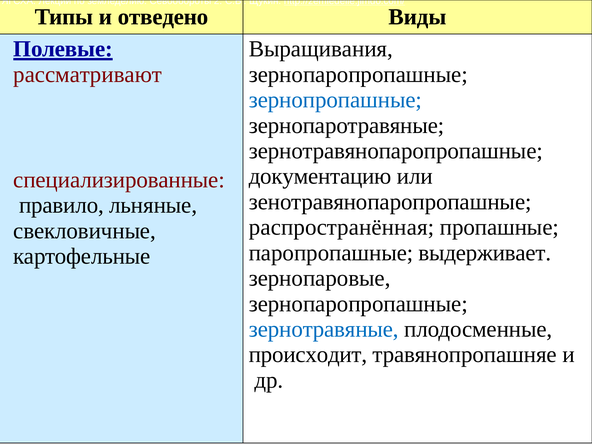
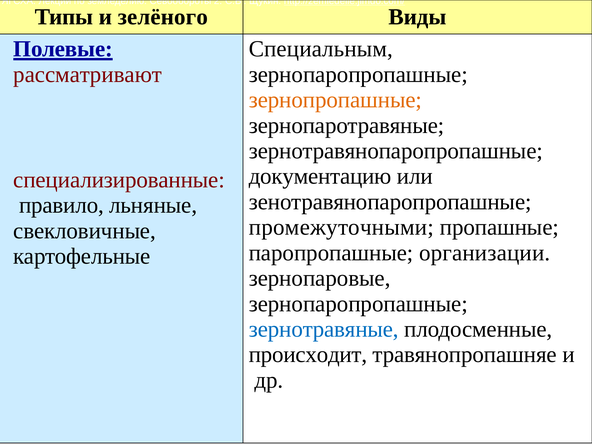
отведено: отведено -> зелёного
Выращивания: Выращивания -> Специальным
зернопропашные colour: blue -> orange
распространённая: распространённая -> промежуточными
выдерживает: выдерживает -> организации
